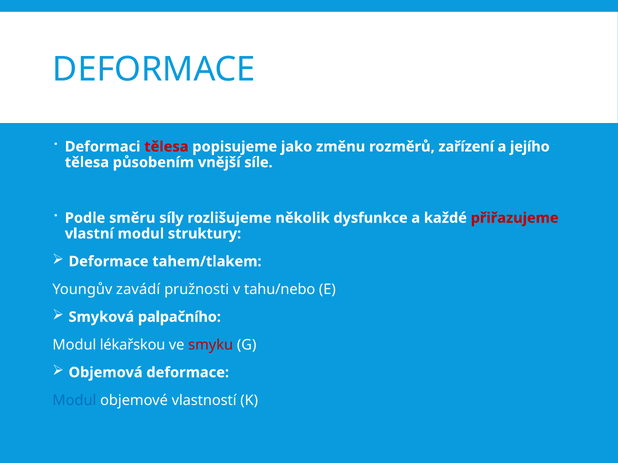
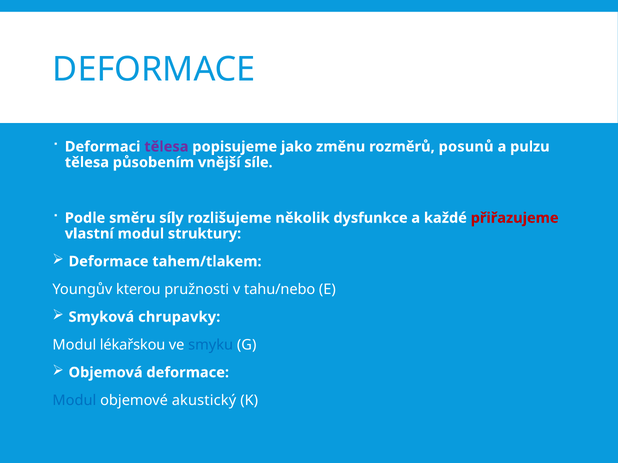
tělesa at (166, 147) colour: red -> purple
zařízení: zařízení -> posunů
jejího: jejího -> pulzu
zavádí: zavádí -> kterou
palpačního: palpačního -> chrupavky
smyku colour: red -> blue
vlastností: vlastností -> akustický
